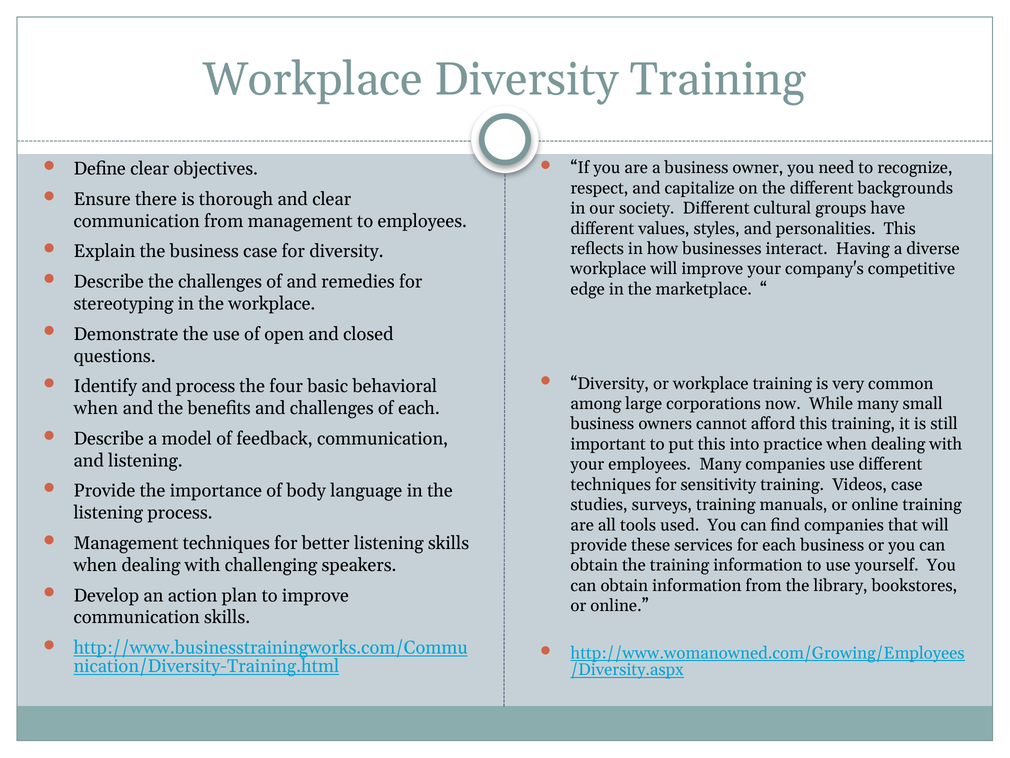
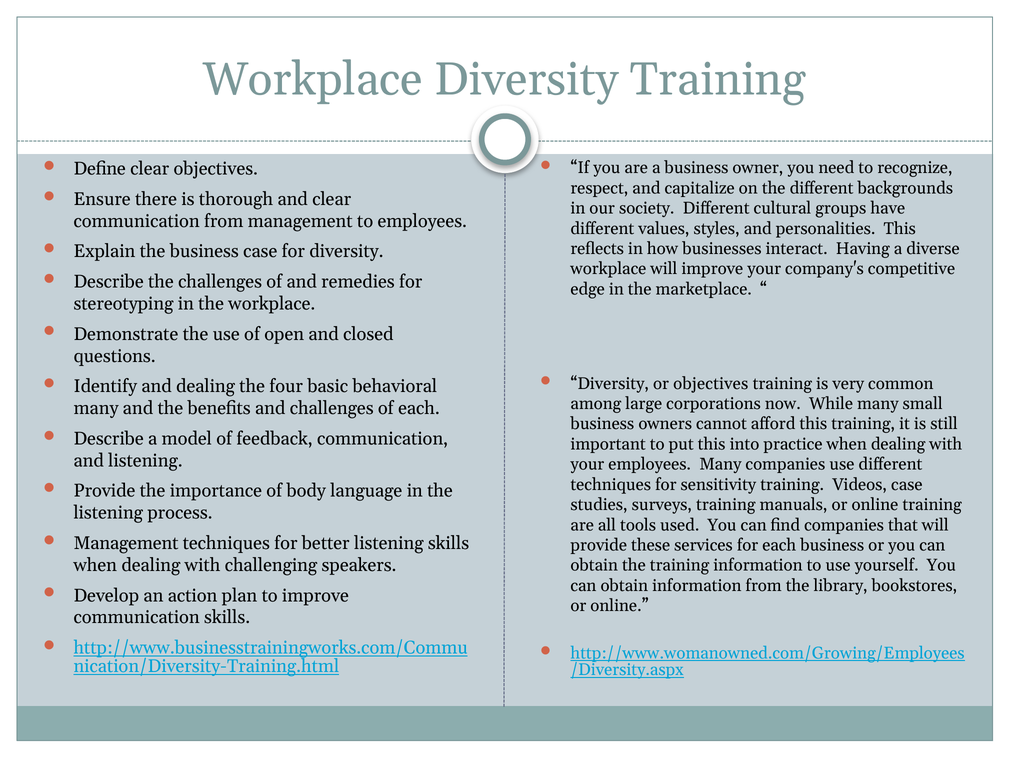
or workplace: workplace -> objectives
and process: process -> dealing
when at (96, 408): when -> many
